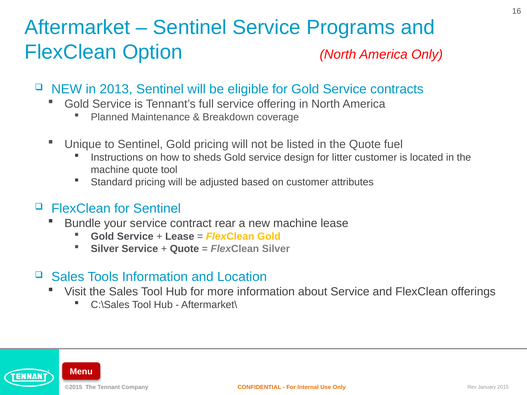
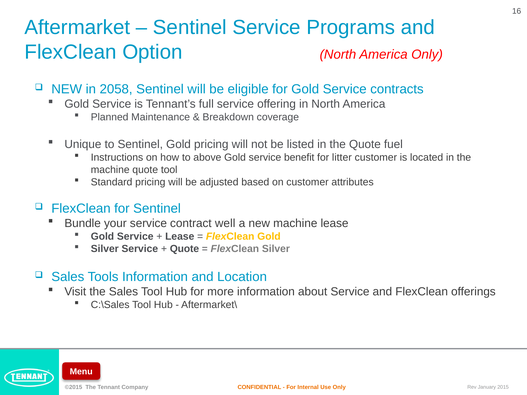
2013: 2013 -> 2058
sheds: sheds -> above
design: design -> benefit
rear: rear -> well
